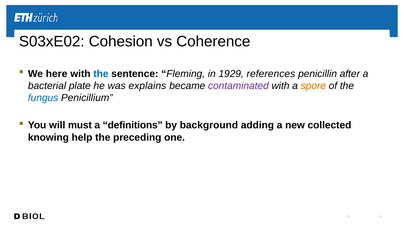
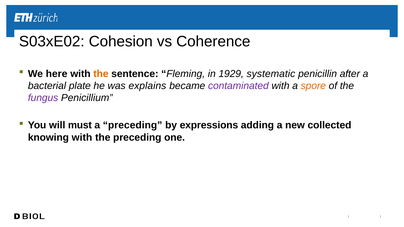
the at (101, 74) colour: blue -> orange
references: references -> systematic
fungus colour: blue -> purple
a definitions: definitions -> preceding
background: background -> expressions
knowing help: help -> with
